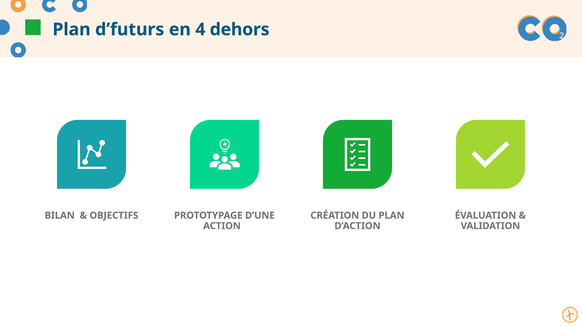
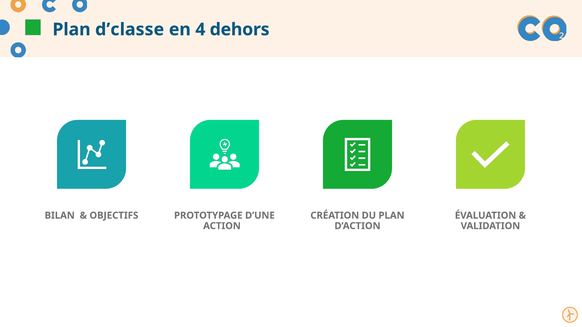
d’futurs: d’futurs -> d’classe
